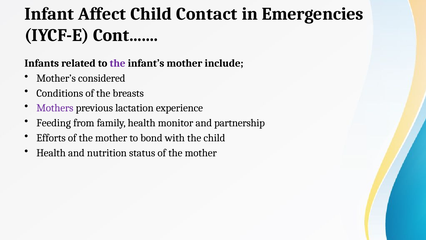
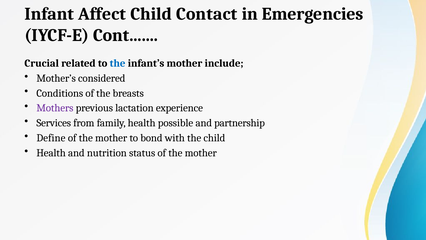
Infants: Infants -> Crucial
the at (118, 63) colour: purple -> blue
Feeding: Feeding -> Services
monitor: monitor -> possible
Efforts: Efforts -> Define
